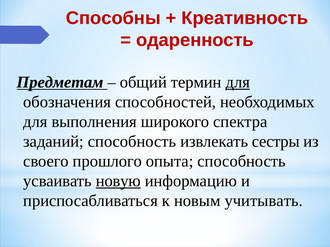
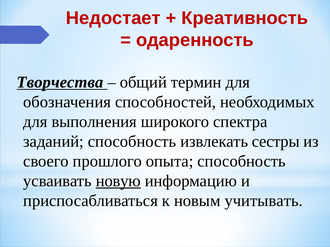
Способны: Способны -> Недостает
Предметам: Предметам -> Творчества
для at (238, 82) underline: present -> none
